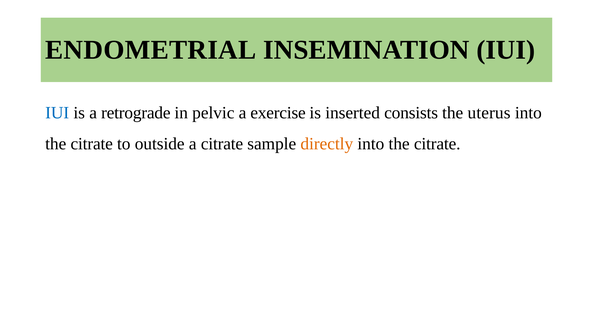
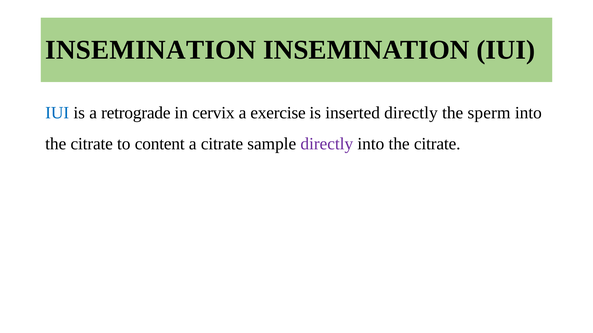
ENDOMETRIAL at (151, 50): ENDOMETRIAL -> INSEMINATION
pelvic: pelvic -> cervix
inserted consists: consists -> directly
uterus: uterus -> sperm
outside: outside -> content
directly at (327, 144) colour: orange -> purple
